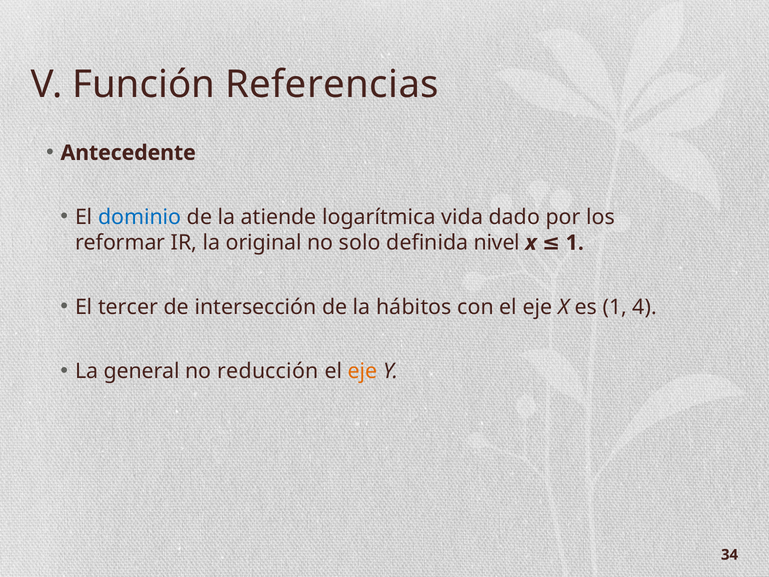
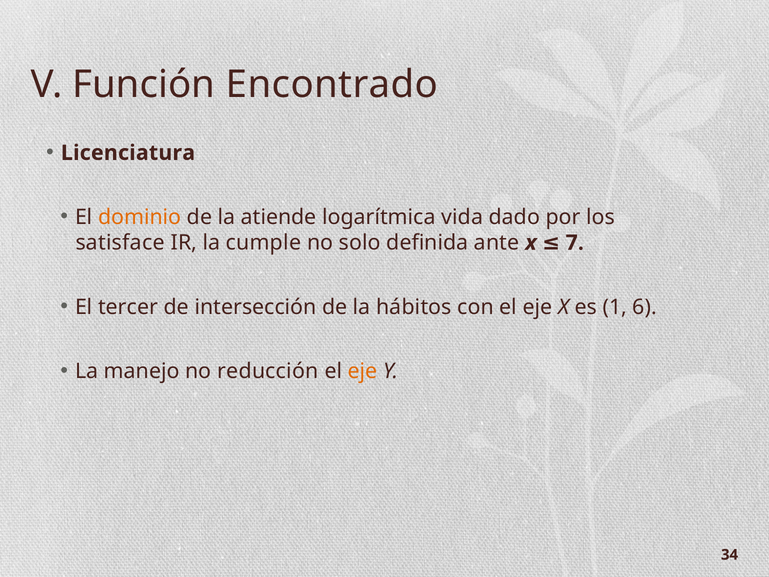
Referencias: Referencias -> Encontrado
Antecedente: Antecedente -> Licenciatura
dominio colour: blue -> orange
reformar: reformar -> satisface
original: original -> cumple
nivel: nivel -> ante
x 1: 1 -> 7
4: 4 -> 6
general: general -> manejo
